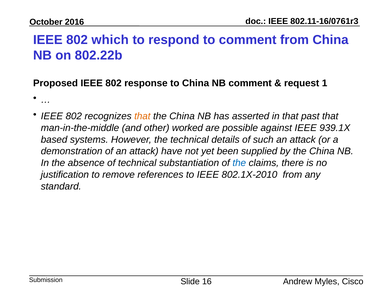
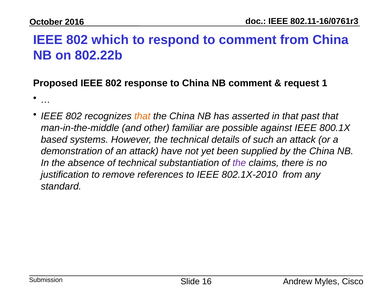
worked: worked -> familiar
939.1X: 939.1X -> 800.1X
the at (239, 163) colour: blue -> purple
